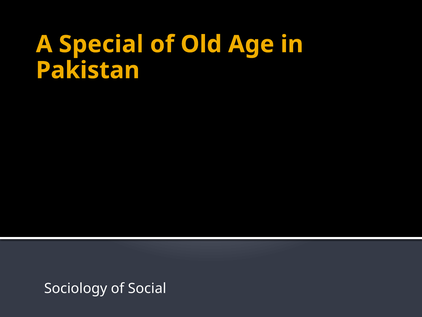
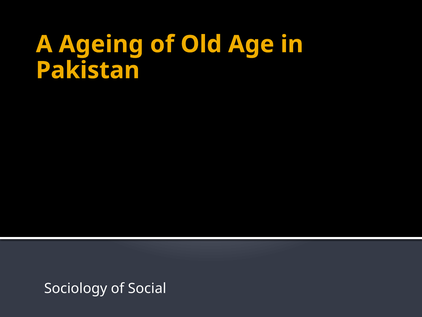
Special: Special -> Ageing
